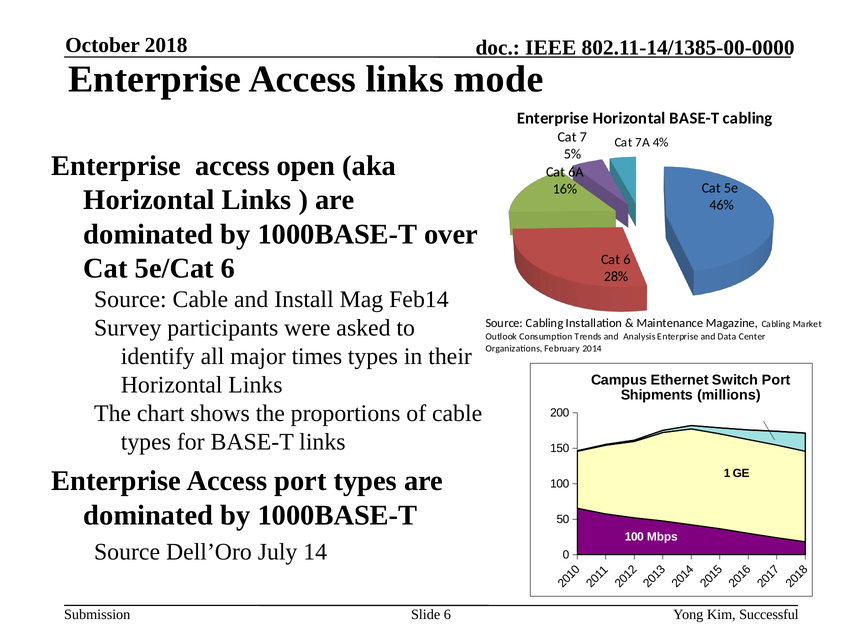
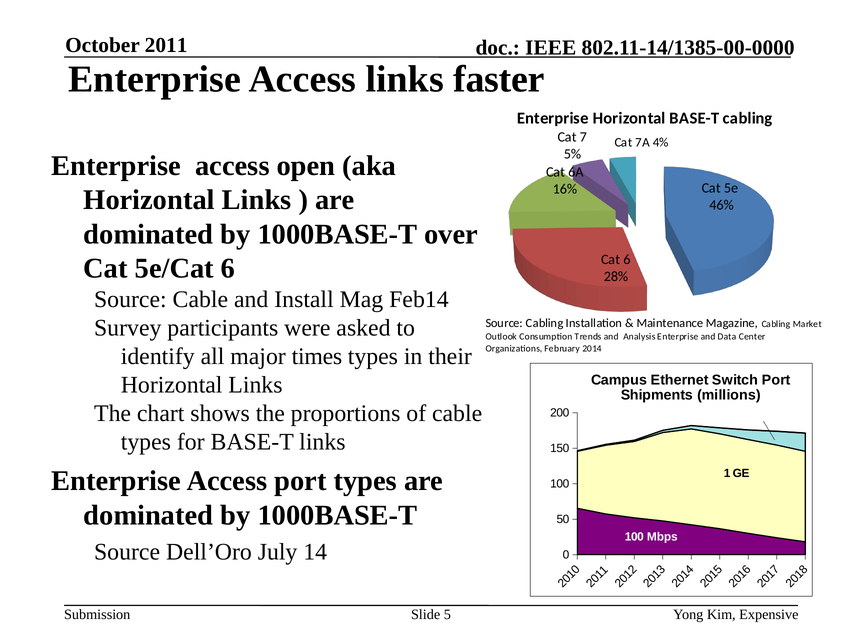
2018: 2018 -> 2011
mode: mode -> faster
Slide 6: 6 -> 5
Successful: Successful -> Expensive
